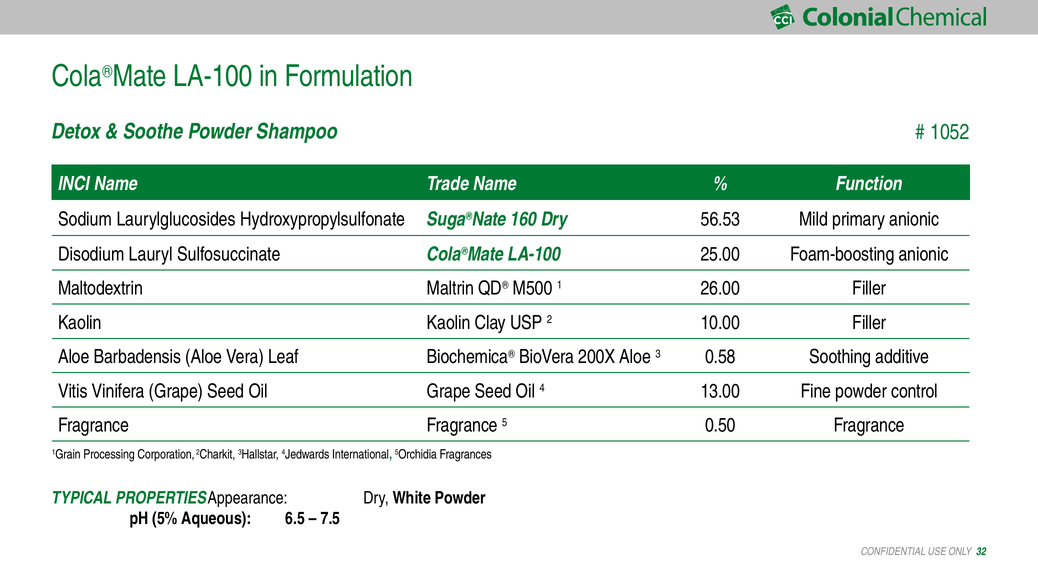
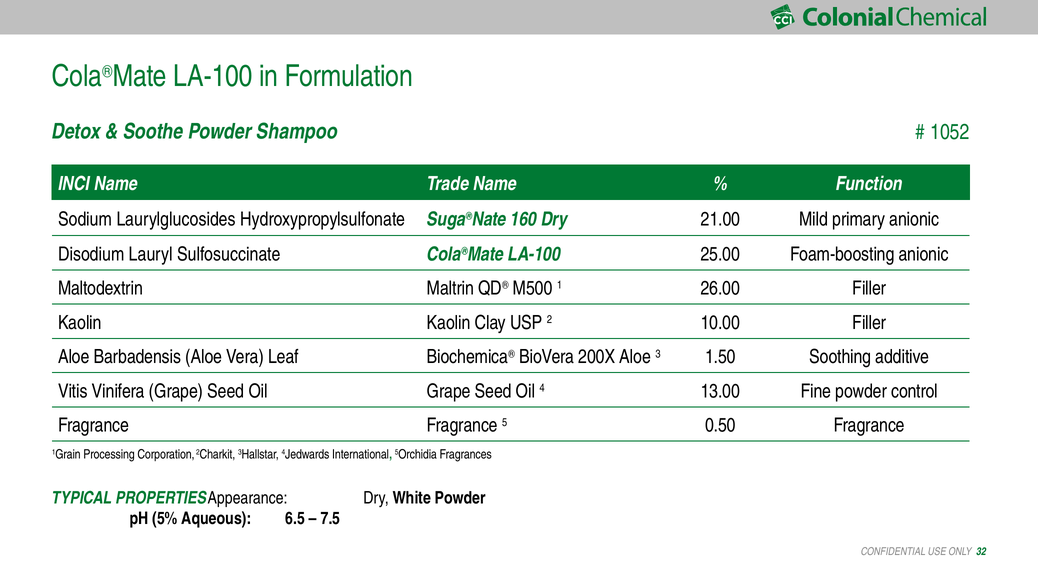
56.53: 56.53 -> 21.00
0.58: 0.58 -> 1.50
